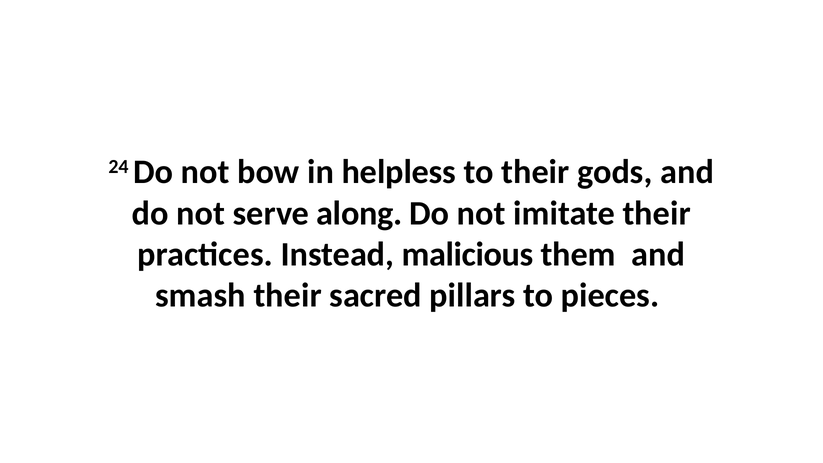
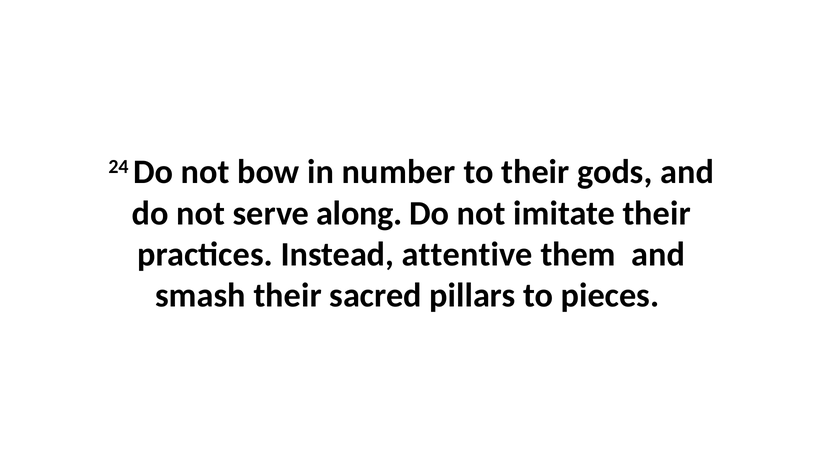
helpless: helpless -> number
malicious: malicious -> attentive
